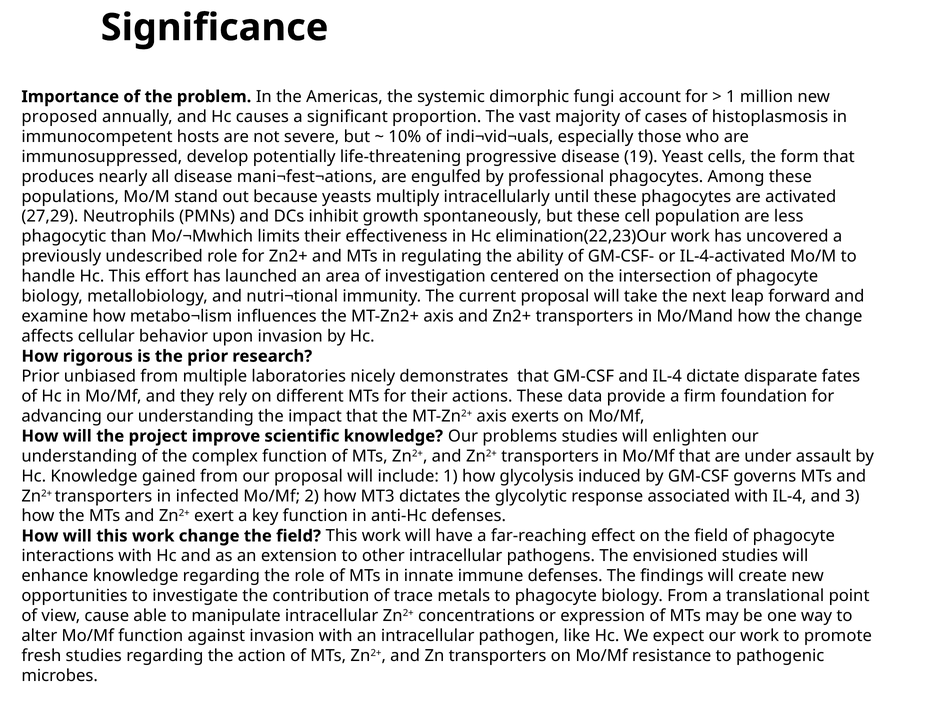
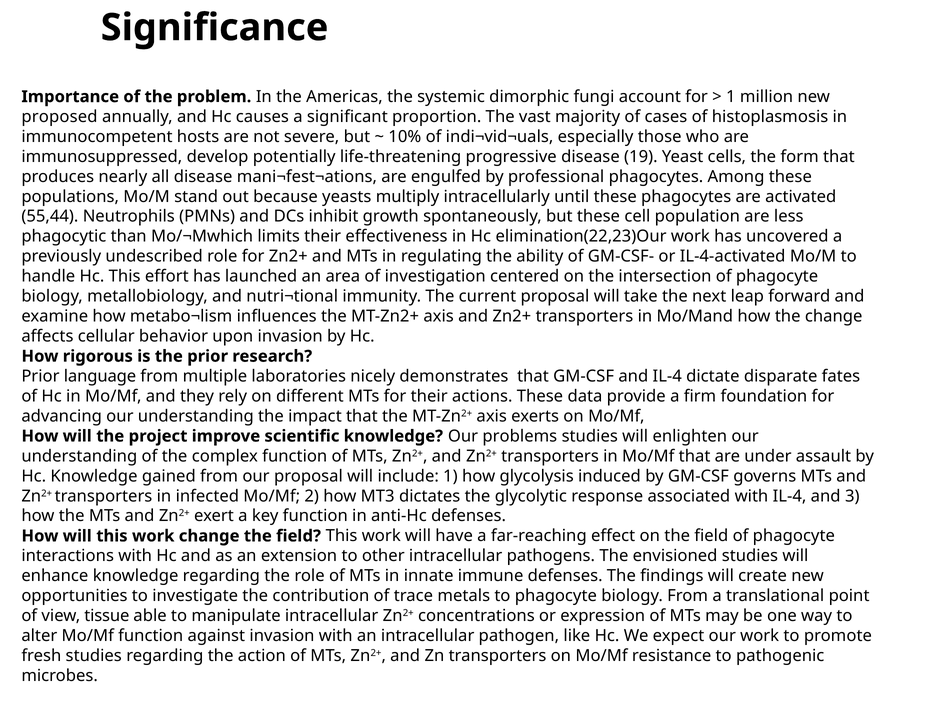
27,29: 27,29 -> 55,44
unbiased: unbiased -> language
cause: cause -> tissue
